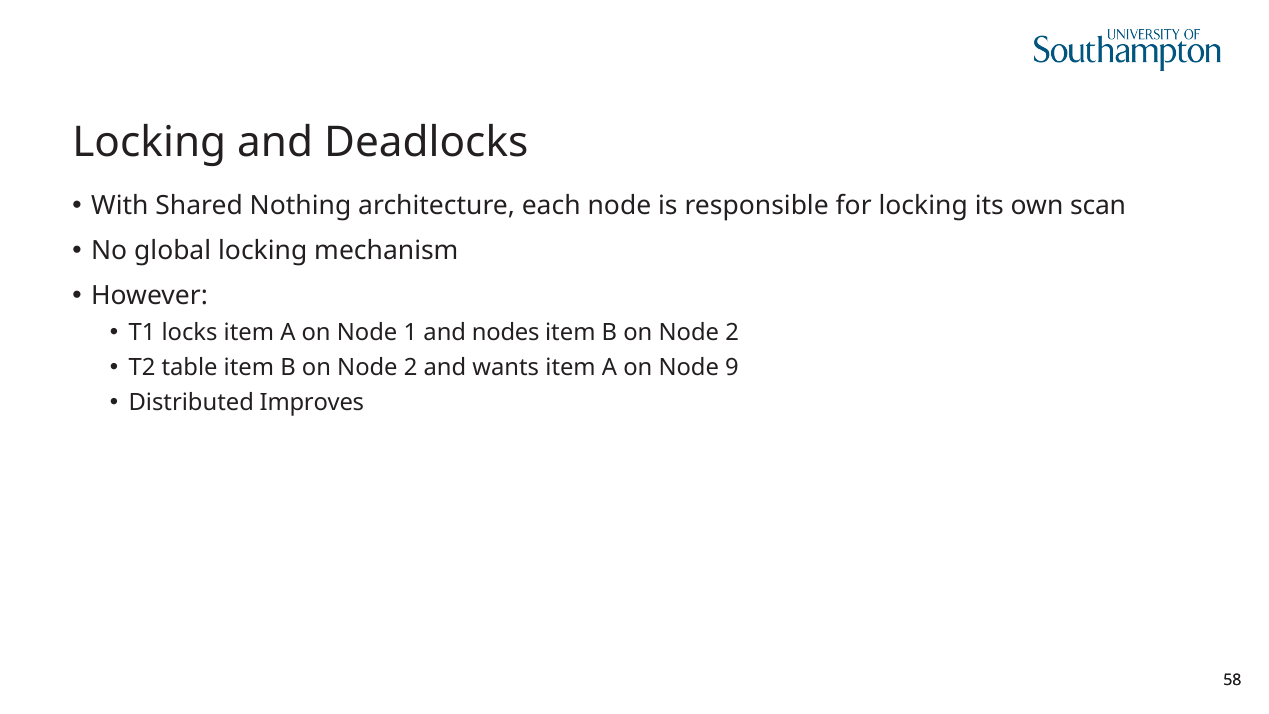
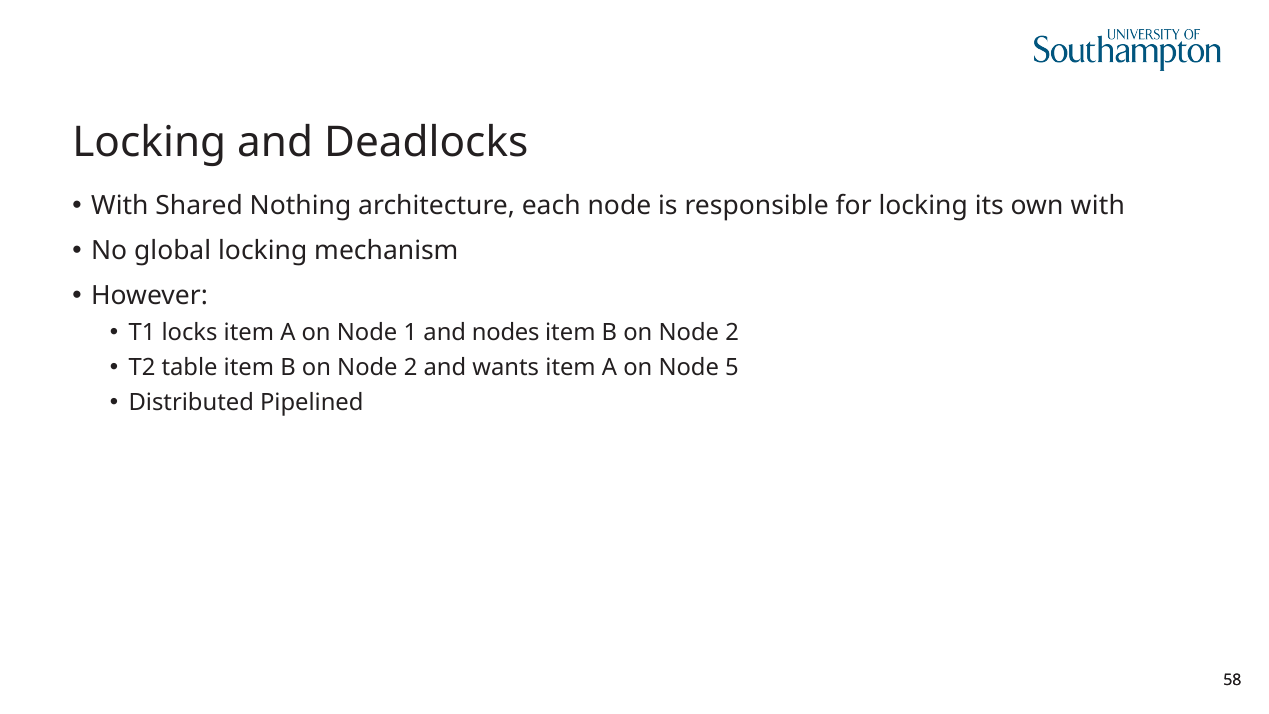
own scan: scan -> with
9: 9 -> 5
Improves: Improves -> Pipelined
